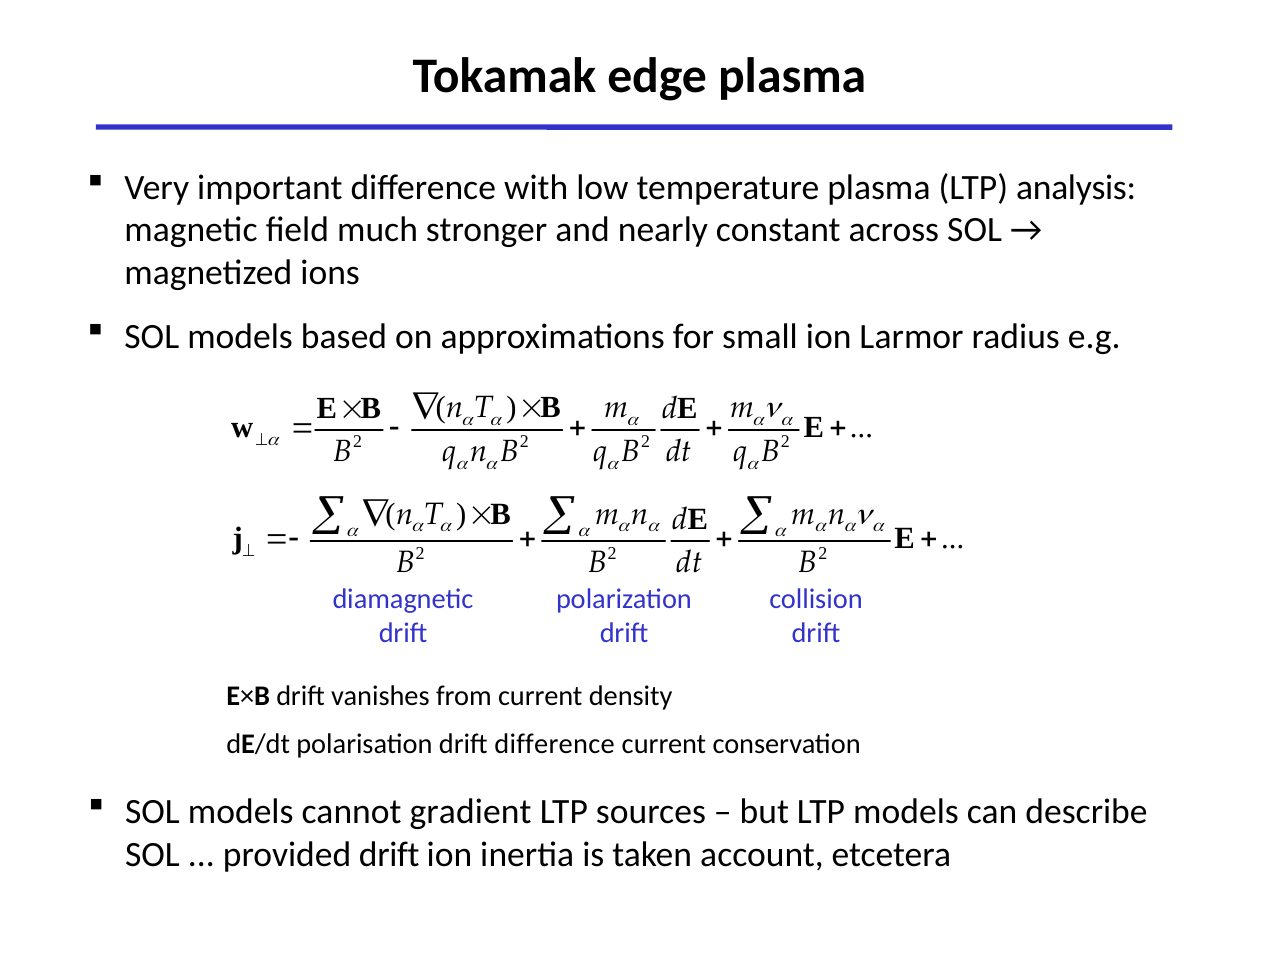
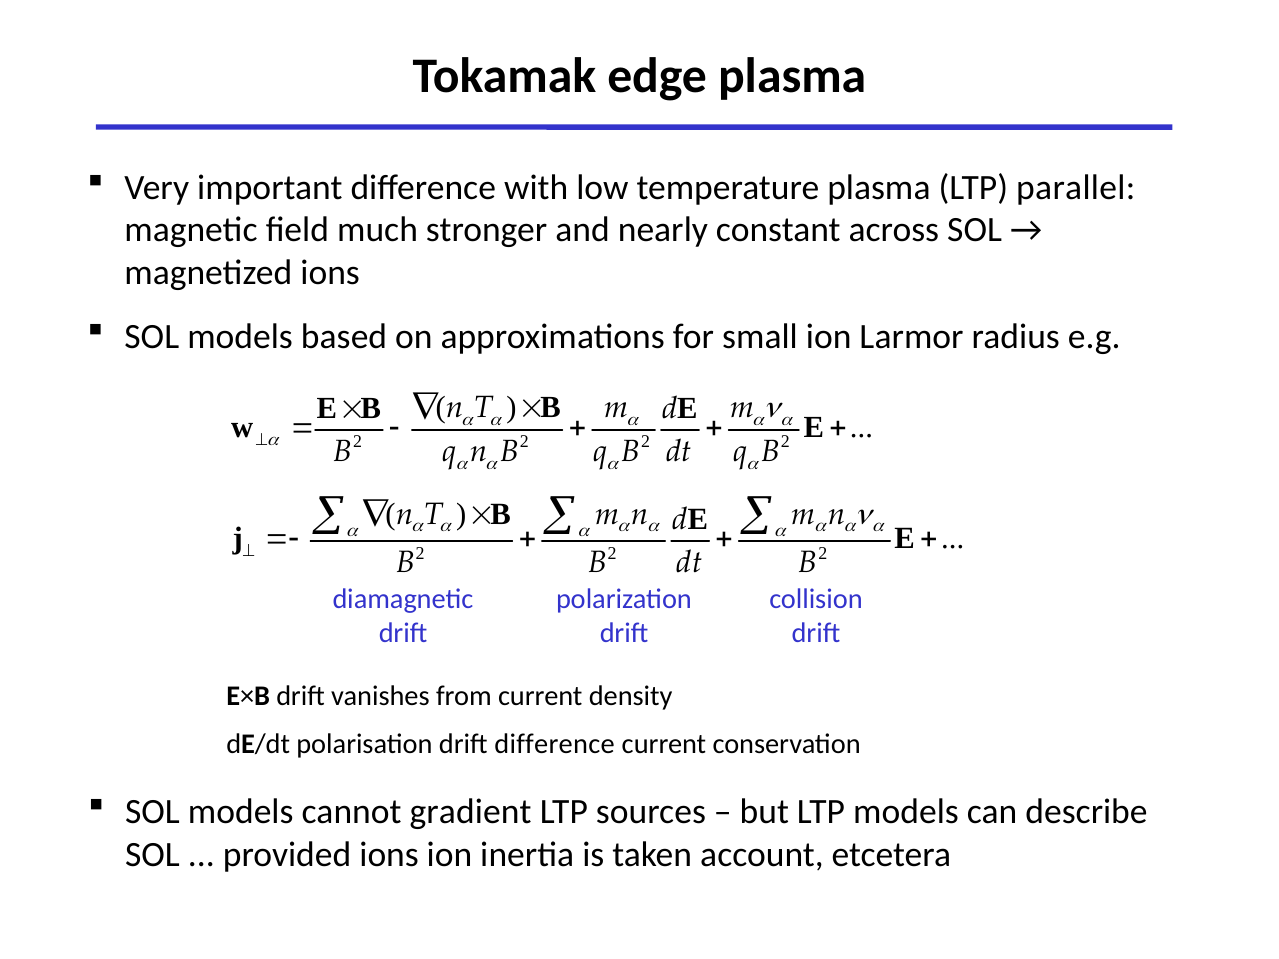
analysis: analysis -> parallel
provided drift: drift -> ions
